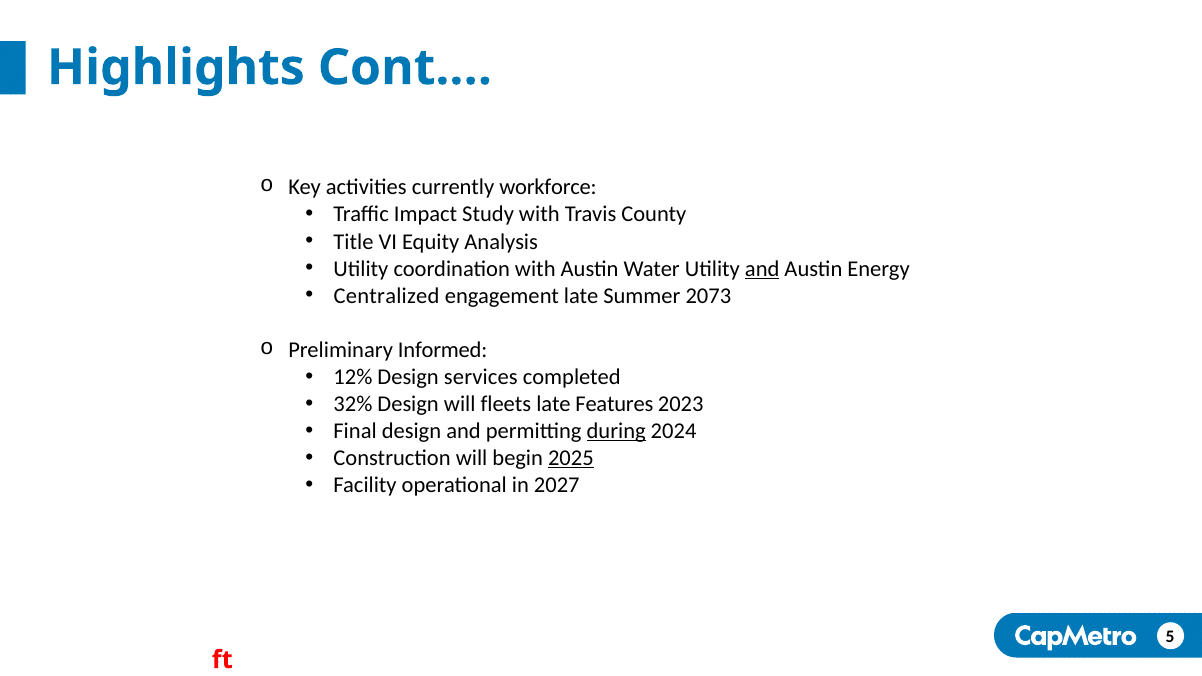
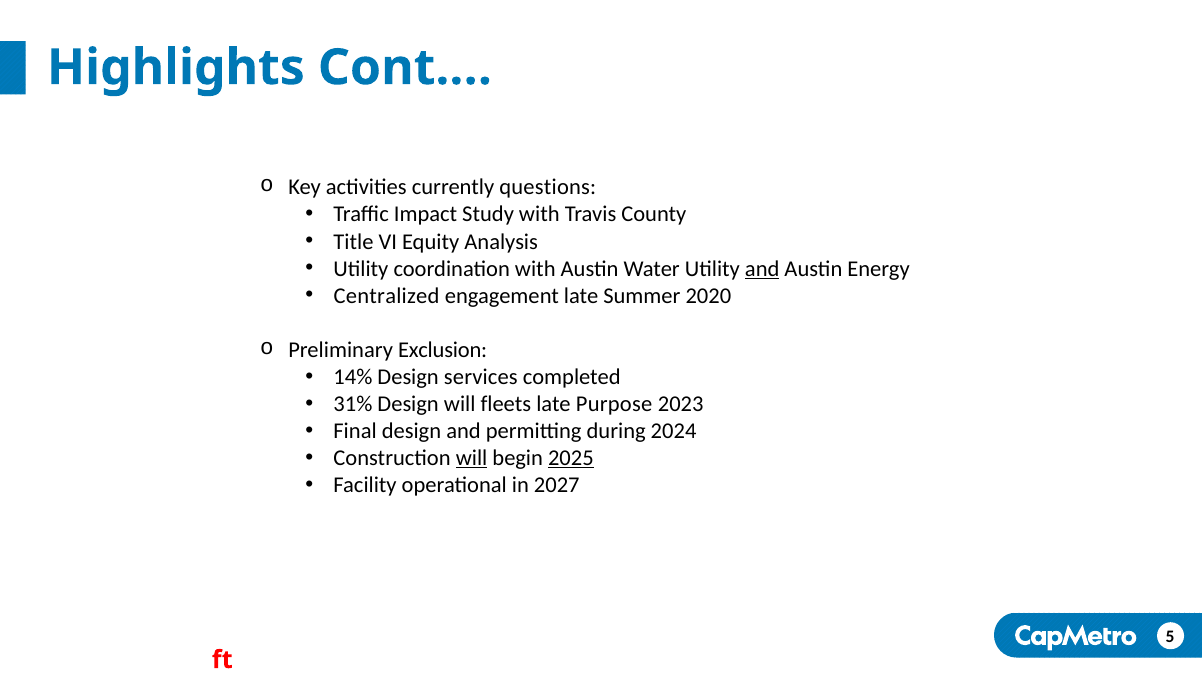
workforce: workforce -> questions
2073: 2073 -> 2020
Informed: Informed -> Exclusion
12%: 12% -> 14%
32%: 32% -> 31%
Features: Features -> Purpose
during underline: present -> none
will at (472, 458) underline: none -> present
